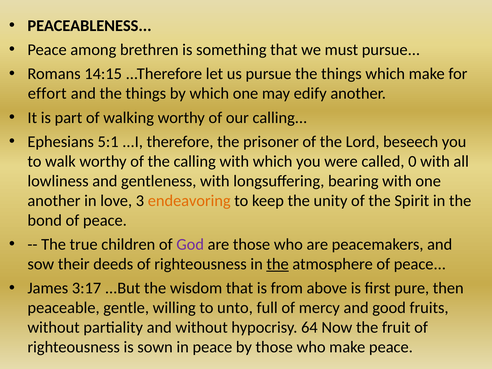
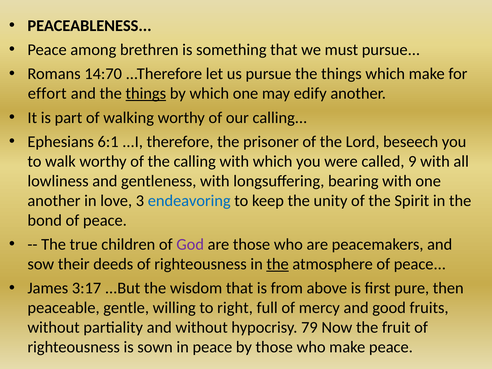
14:15: 14:15 -> 14:70
things at (146, 94) underline: none -> present
5:1: 5:1 -> 6:1
0: 0 -> 9
endeavoring colour: orange -> blue
unto: unto -> right
64: 64 -> 79
